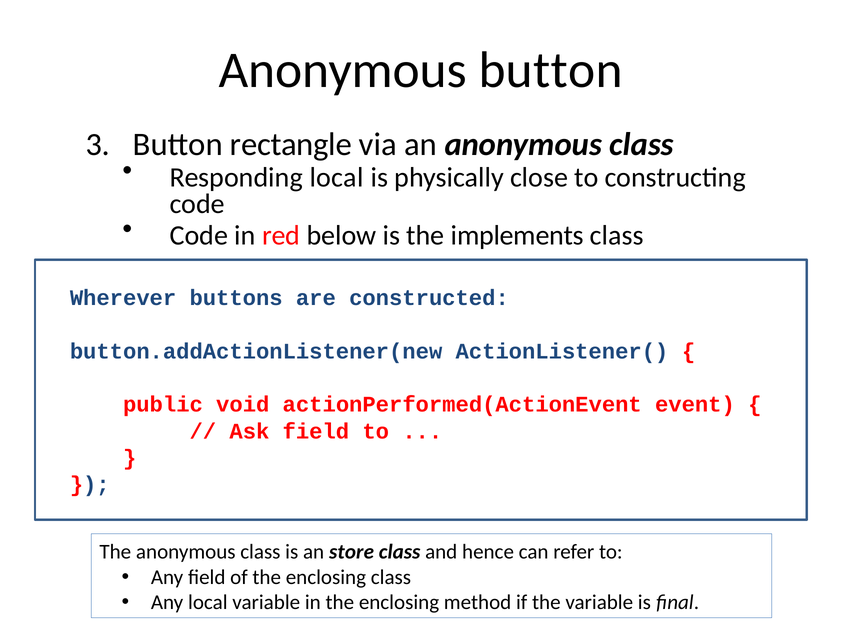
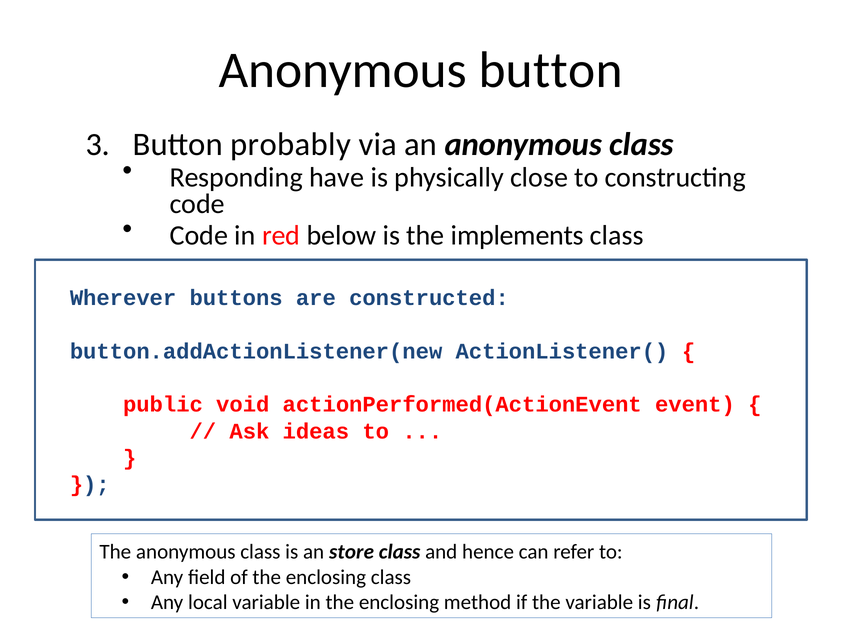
rectangle: rectangle -> probably
Responding local: local -> have
Ask field: field -> ideas
